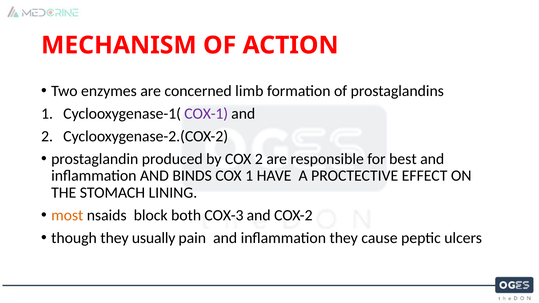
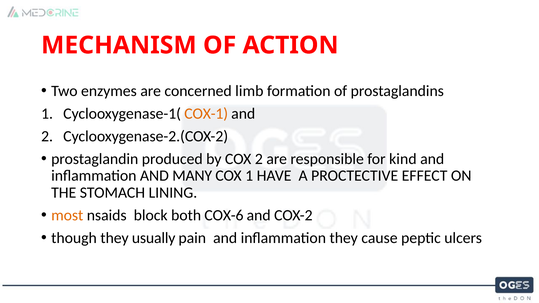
COX-1 colour: purple -> orange
best: best -> kind
BINDS: BINDS -> MANY
COX-3: COX-3 -> COX-6
